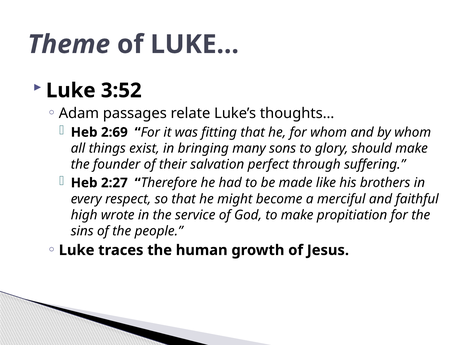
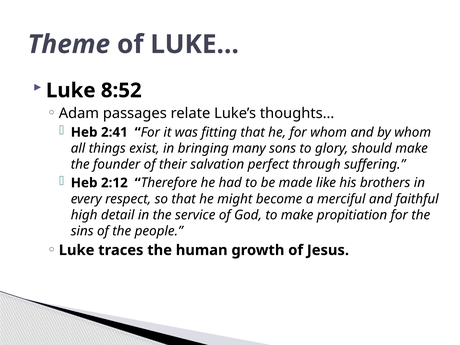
3:52: 3:52 -> 8:52
2:69: 2:69 -> 2:41
2:27: 2:27 -> 2:12
wrote: wrote -> detail
